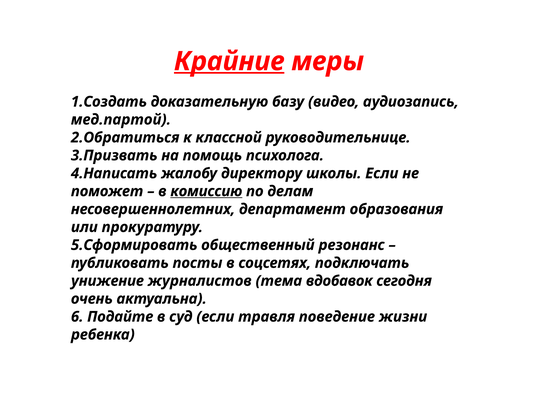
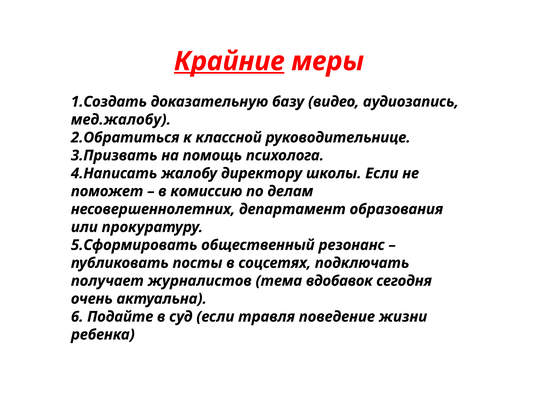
мед.партой: мед.партой -> мед.жалобу
комиссию underline: present -> none
унижение: унижение -> получает
